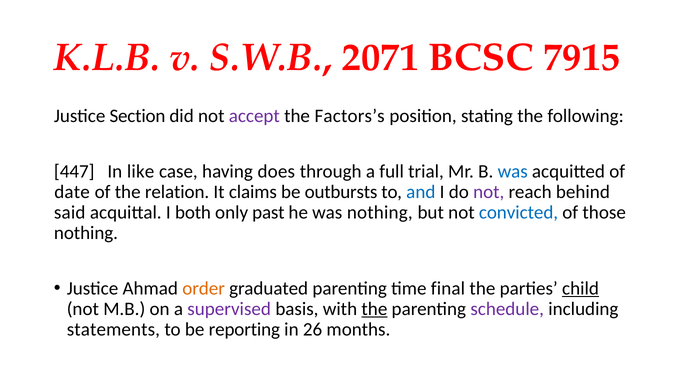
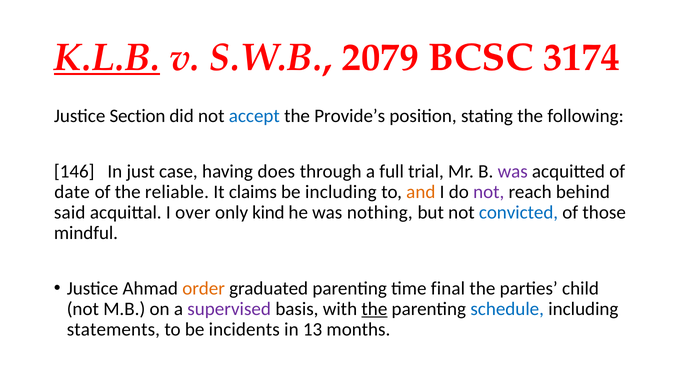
K.L.B underline: none -> present
2071: 2071 -> 2079
7915: 7915 -> 3174
accept colour: purple -> blue
Factors’s: Factors’s -> Provide’s
447: 447 -> 146
like: like -> just
was at (513, 172) colour: blue -> purple
relation: relation -> reliable
be outbursts: outbursts -> including
and colour: blue -> orange
both: both -> over
past: past -> kind
nothing at (86, 233): nothing -> mindful
child underline: present -> none
schedule colour: purple -> blue
reporting: reporting -> incidents
26: 26 -> 13
